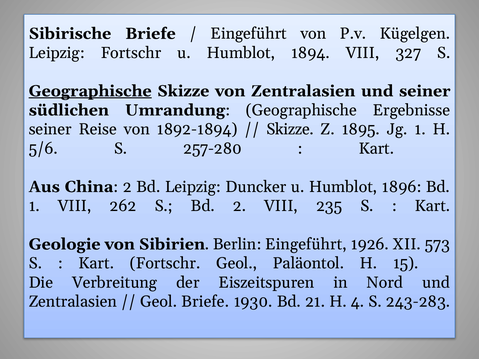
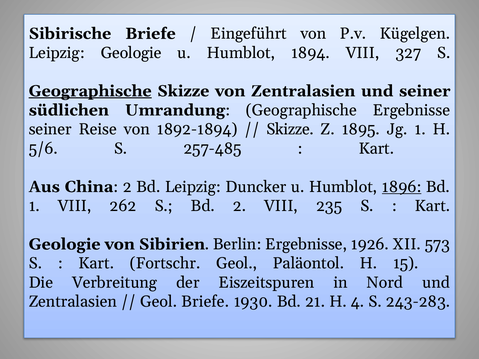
Leipzig Fortschr: Fortschr -> Geologie
257-280: 257-280 -> 257-485
1896 underline: none -> present
Berlin Eingeführt: Eingeführt -> Ergebnisse
